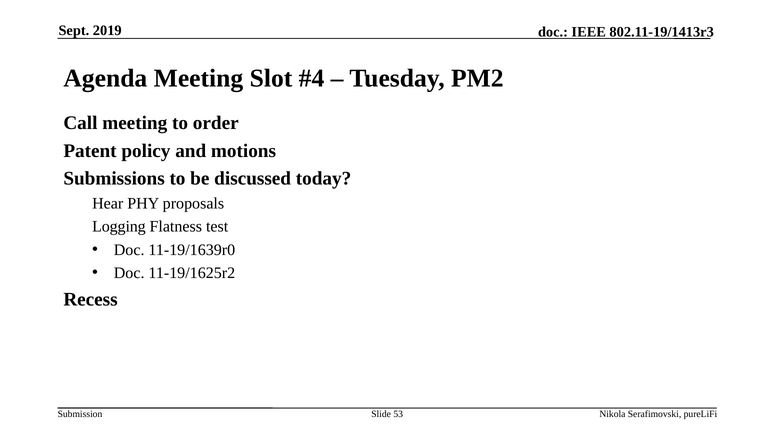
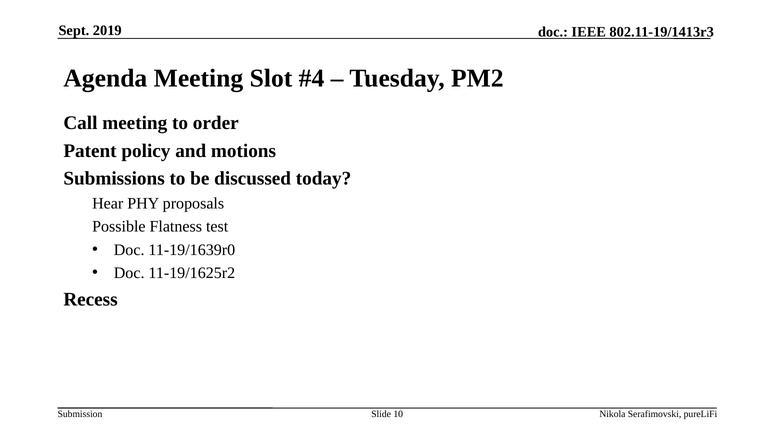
Logging: Logging -> Possible
53: 53 -> 10
